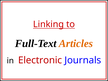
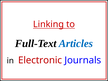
Articles colour: orange -> blue
